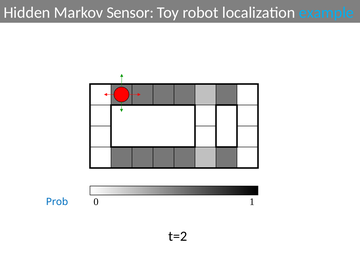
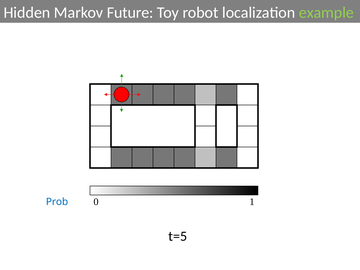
Sensor: Sensor -> Future
example colour: light blue -> light green
t=2: t=2 -> t=5
